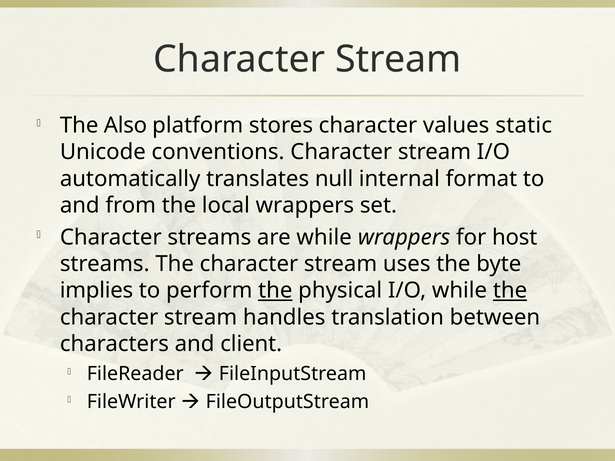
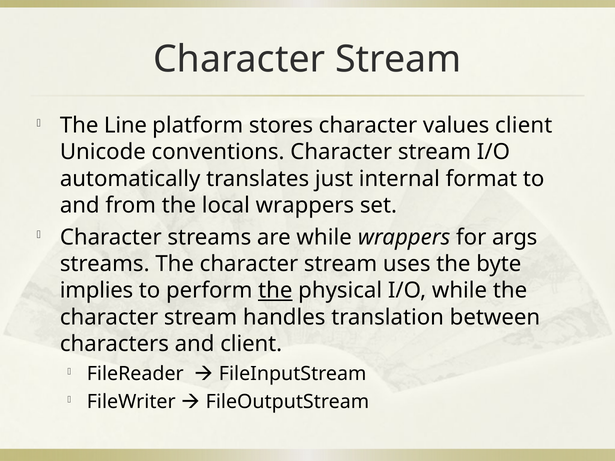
Also: Also -> Line
values static: static -> client
null: null -> just
host: host -> args
the at (510, 291) underline: present -> none
